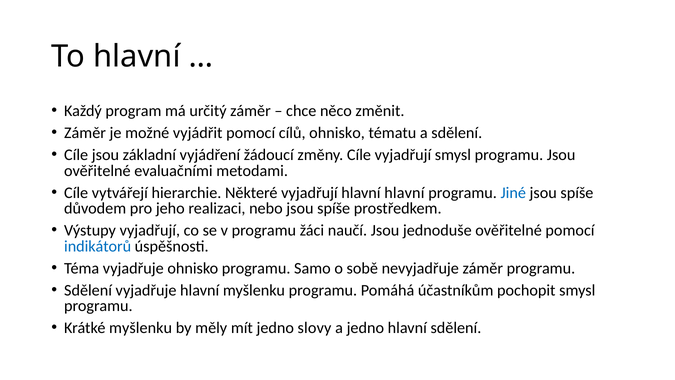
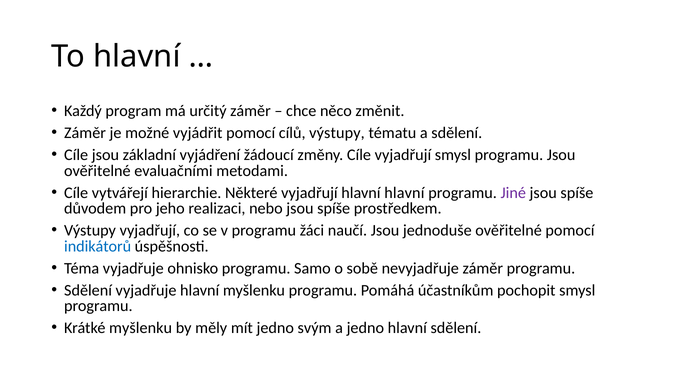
cílů ohnisko: ohnisko -> výstupy
Jiné colour: blue -> purple
slovy: slovy -> svým
